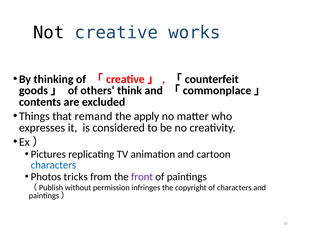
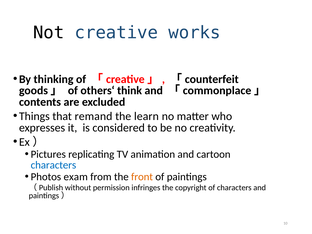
apply: apply -> learn
tricks: tricks -> exam
front colour: purple -> orange
